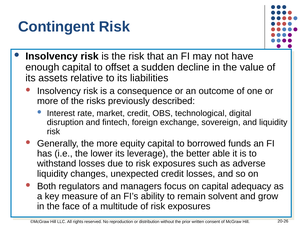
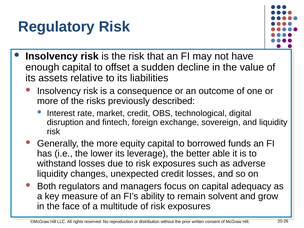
Contingent: Contingent -> Regulatory
